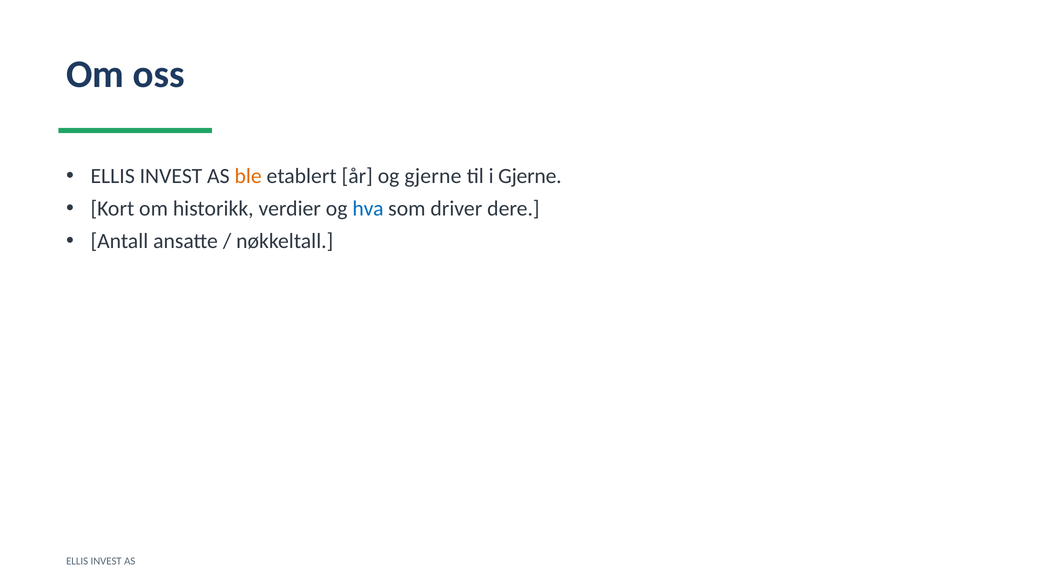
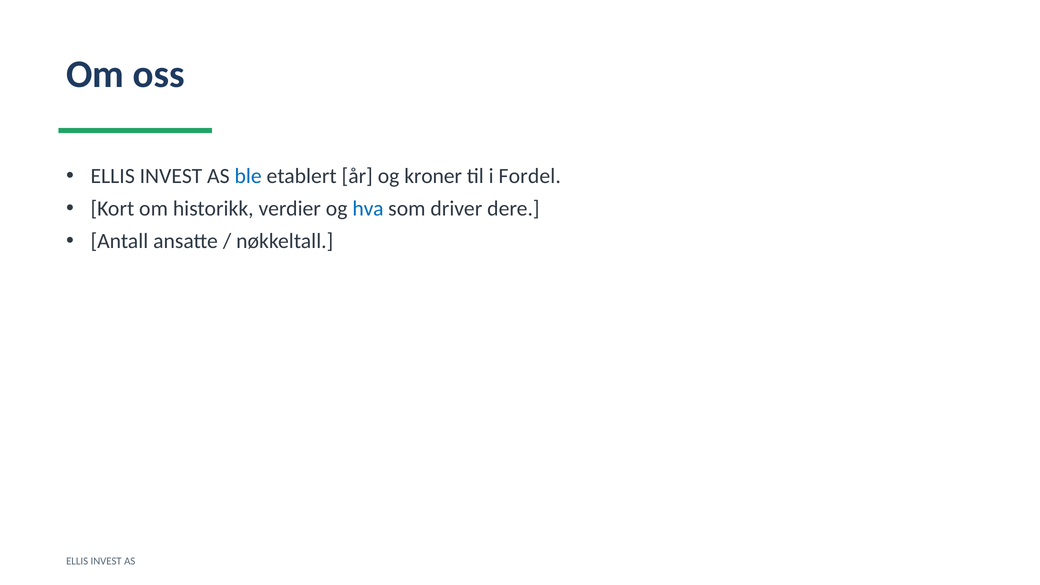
ble colour: orange -> blue
og gjerne: gjerne -> kroner
i Gjerne: Gjerne -> Fordel
